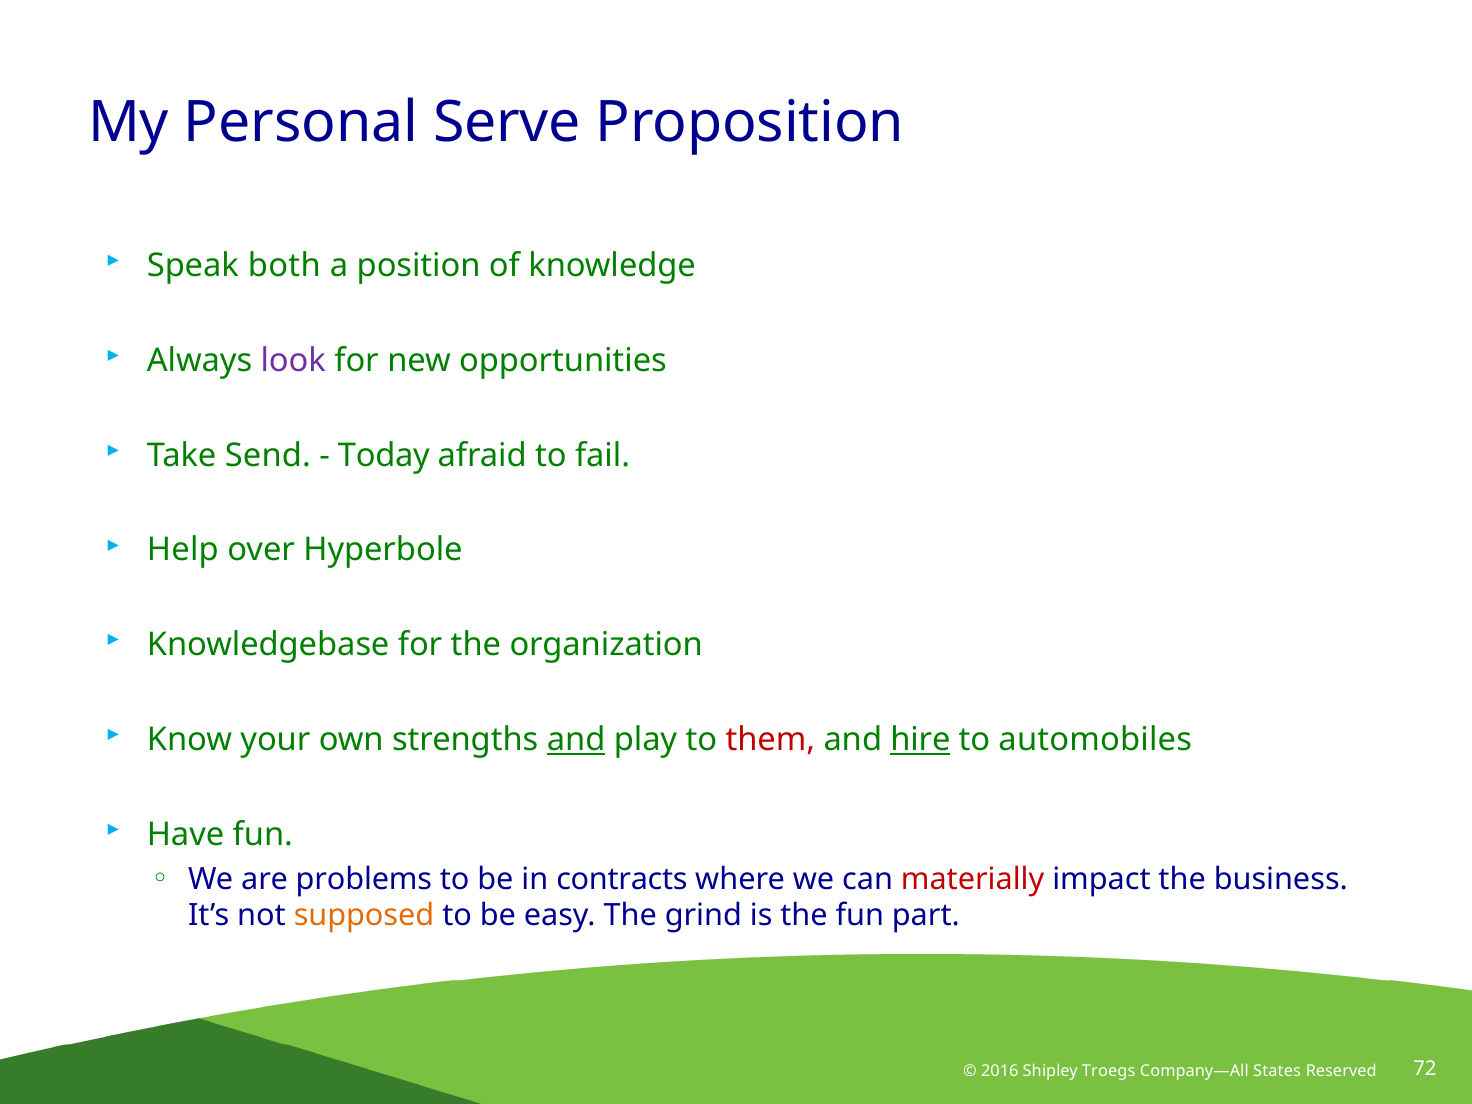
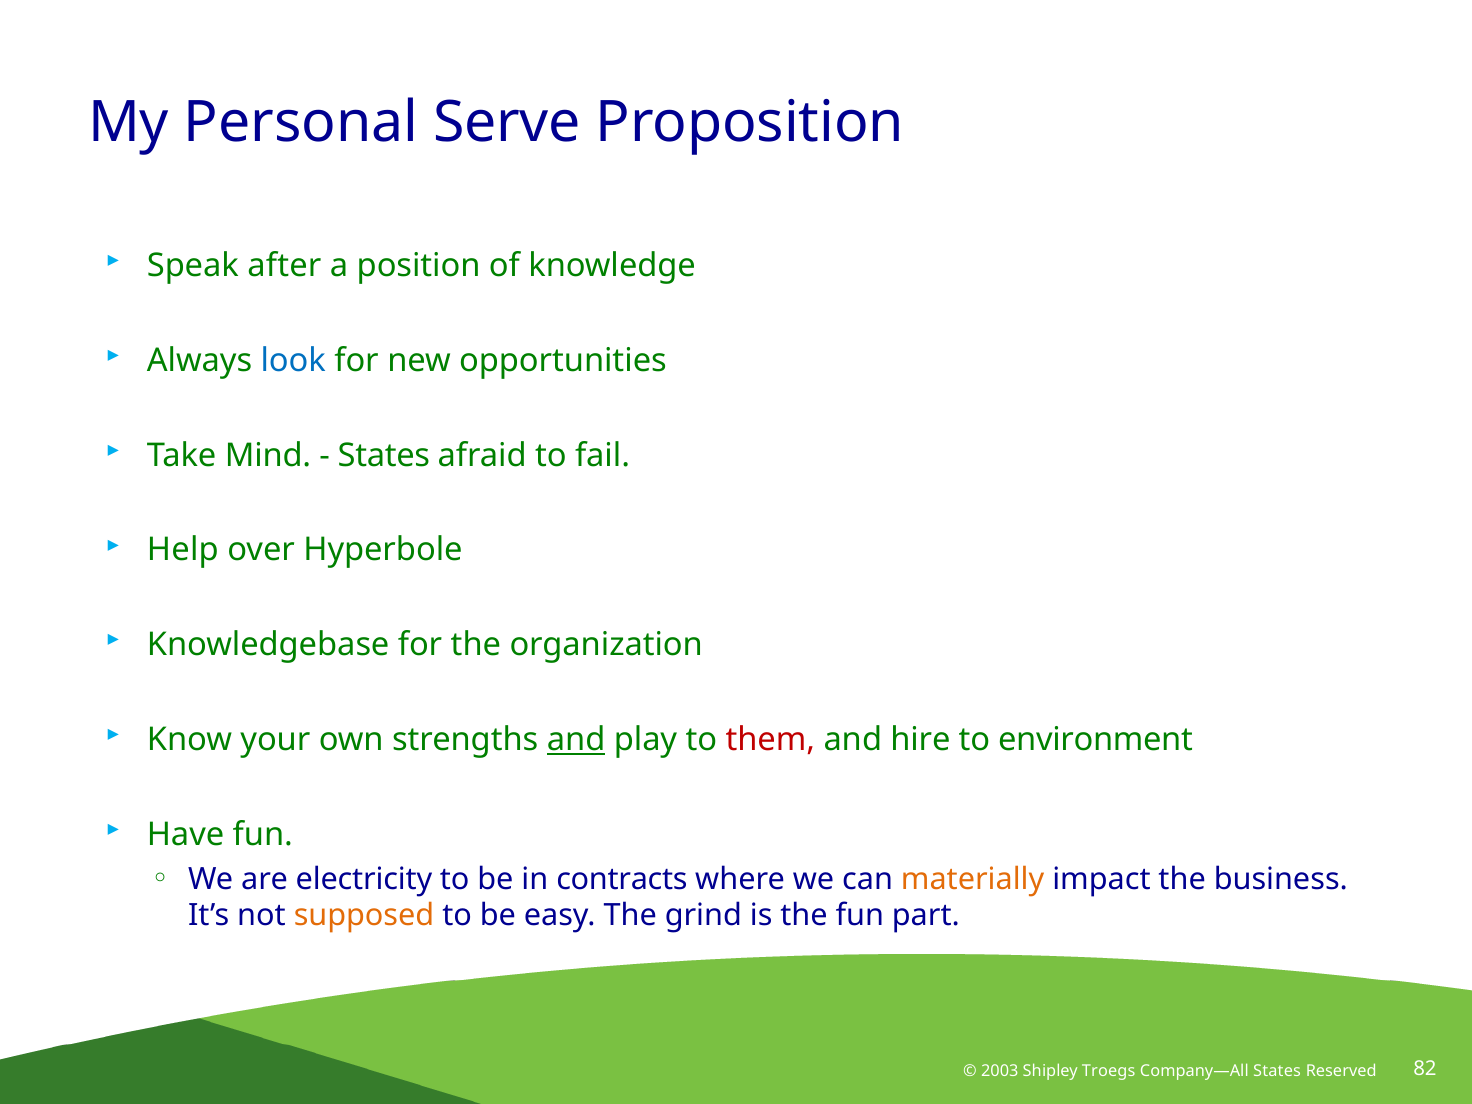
both: both -> after
look colour: purple -> blue
Send: Send -> Mind
Today at (384, 455): Today -> States
hire underline: present -> none
automobiles: automobiles -> environment
problems: problems -> electricity
materially colour: red -> orange
2016: 2016 -> 2003
72: 72 -> 82
